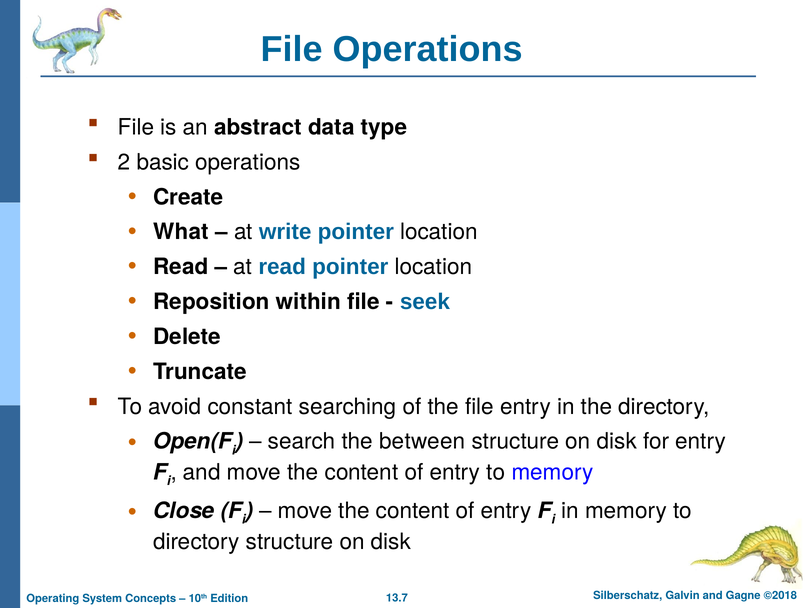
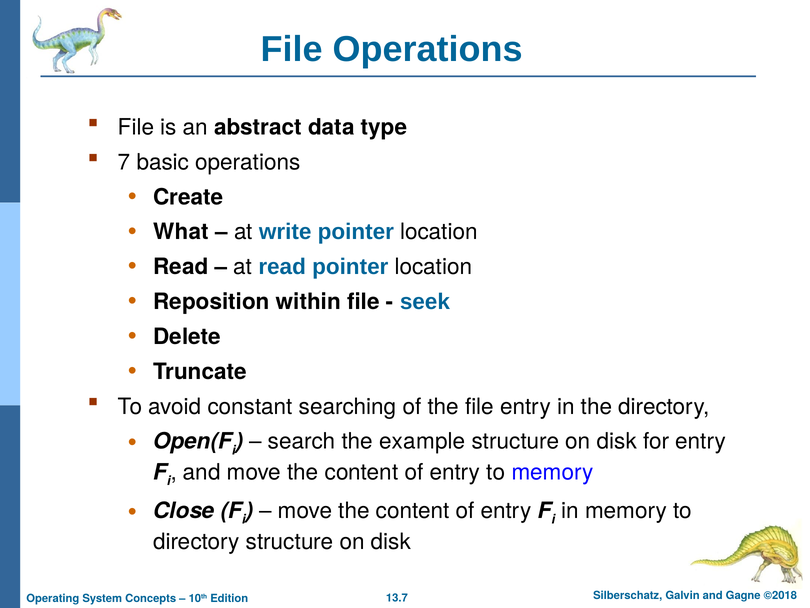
2: 2 -> 7
between: between -> example
